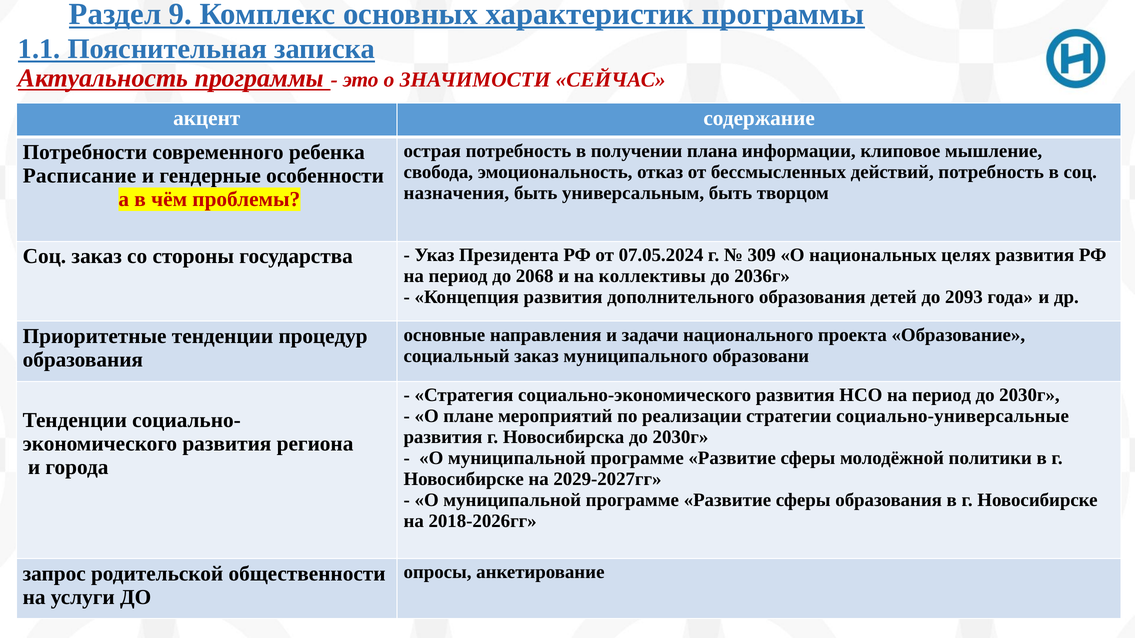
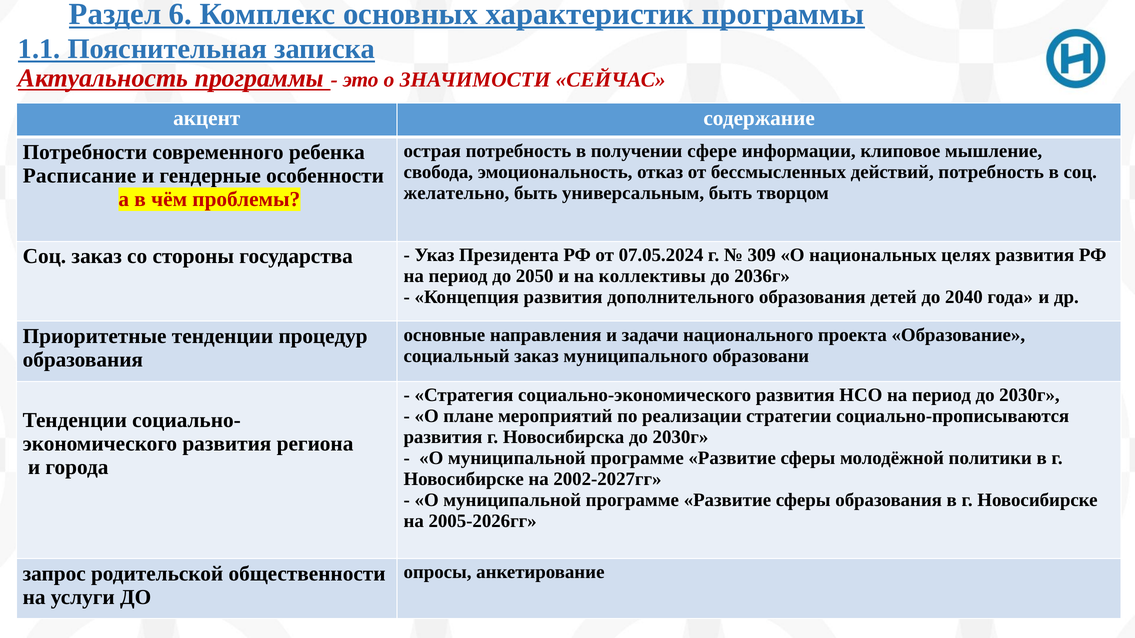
9: 9 -> 6
плана: плана -> сфере
назначения: назначения -> желательно
2068: 2068 -> 2050
2093: 2093 -> 2040
социально-универсальные: социально-универсальные -> социально-прописываются
2029-2027гг: 2029-2027гг -> 2002-2027гг
2018-2026гг: 2018-2026гг -> 2005-2026гг
